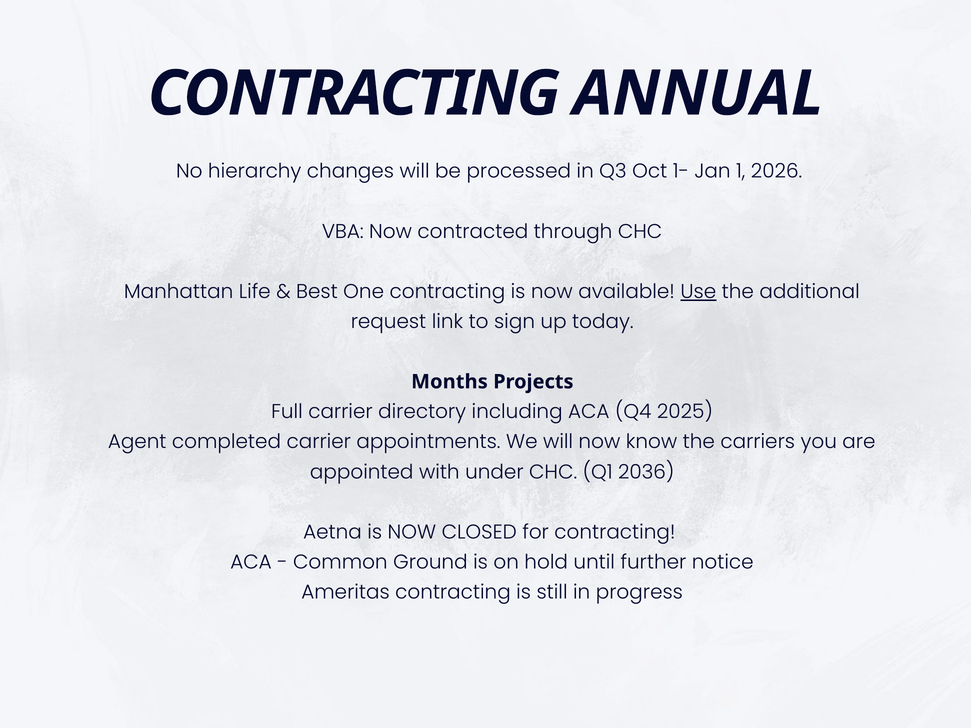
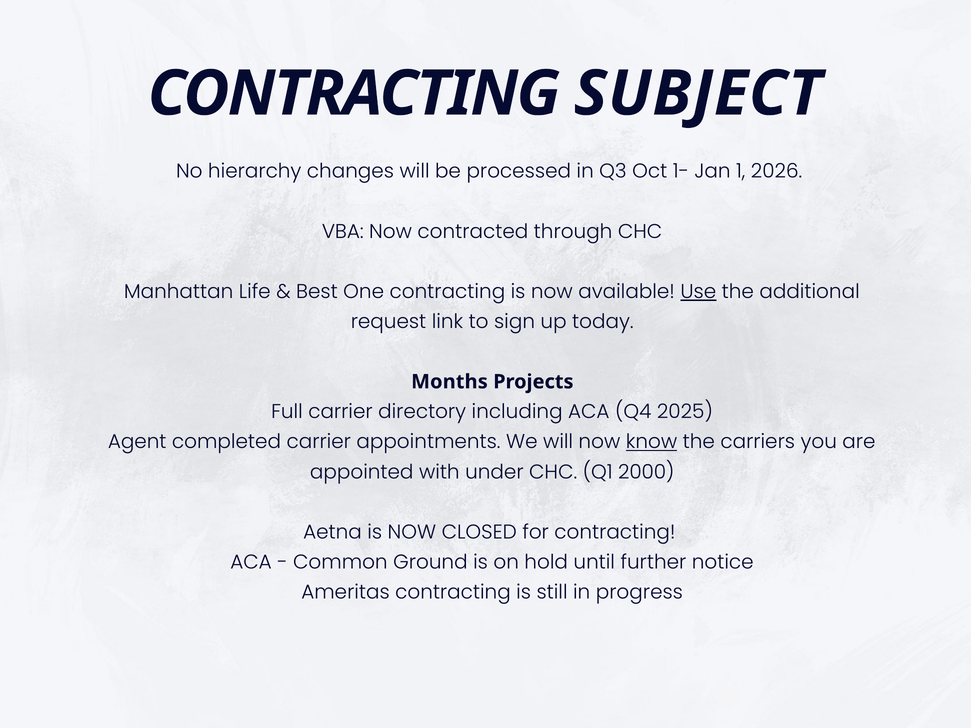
ANNUAL: ANNUAL -> SUBJECT
know underline: none -> present
2036: 2036 -> 2000
